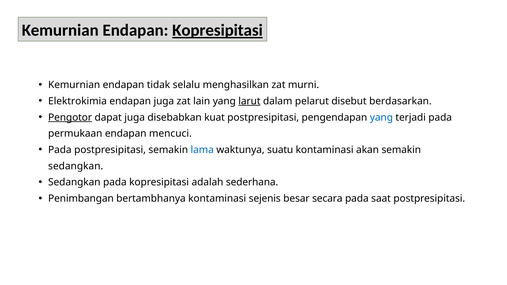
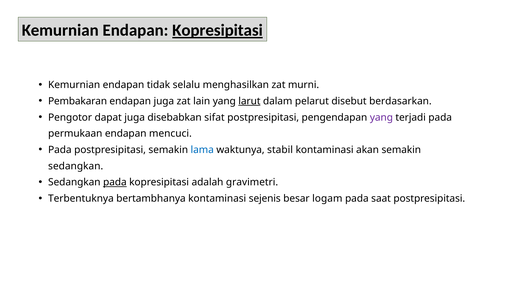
Elektrokimia: Elektrokimia -> Pembakaran
Pengotor underline: present -> none
kuat: kuat -> sifat
yang at (381, 117) colour: blue -> purple
suatu: suatu -> stabil
pada at (115, 182) underline: none -> present
sederhana: sederhana -> gravimetri
Penimbangan: Penimbangan -> Terbentuknya
secara: secara -> logam
